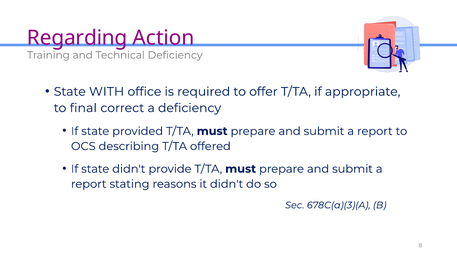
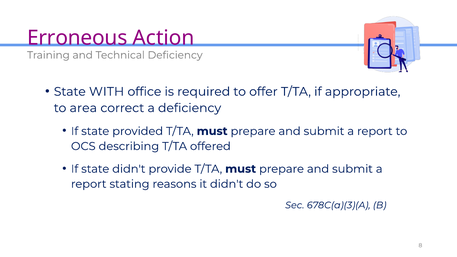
Regarding: Regarding -> Erroneous
final: final -> area
